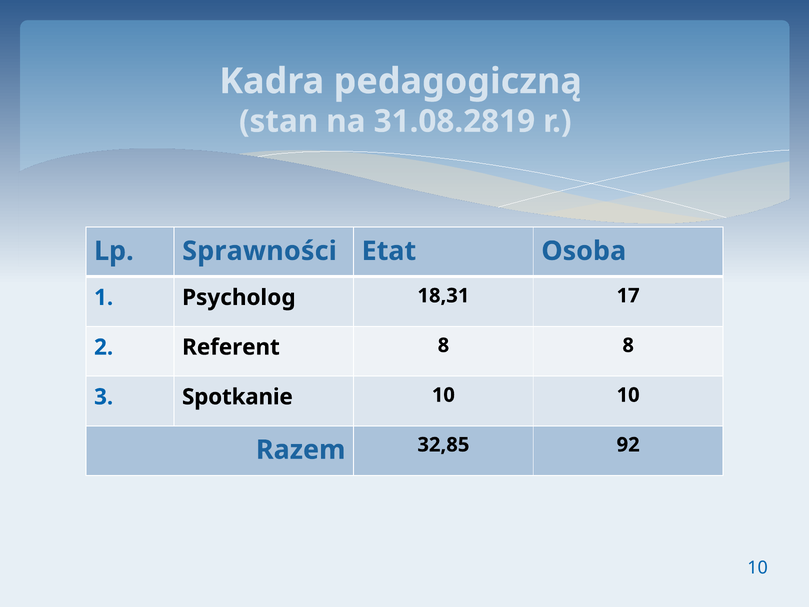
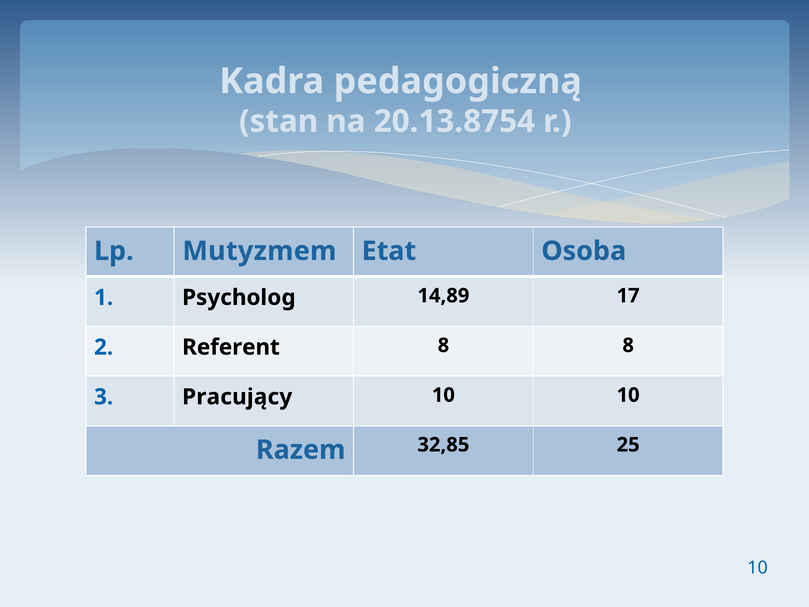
31.08.2819: 31.08.2819 -> 20.13.8754
Sprawności: Sprawności -> Mutyzmem
18,31: 18,31 -> 14,89
Spotkanie: Spotkanie -> Pracujący
92: 92 -> 25
